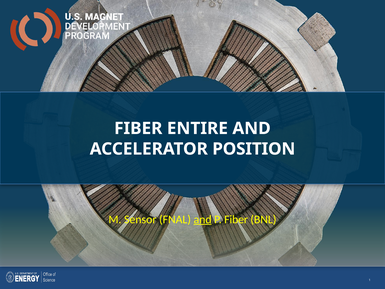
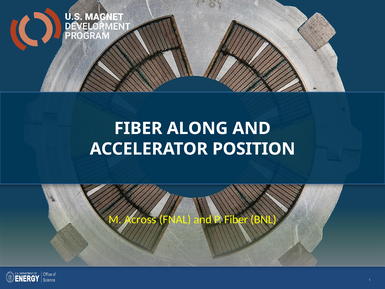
ENTIRE: ENTIRE -> ALONG
Sensor: Sensor -> Across
and at (203, 219) underline: present -> none
